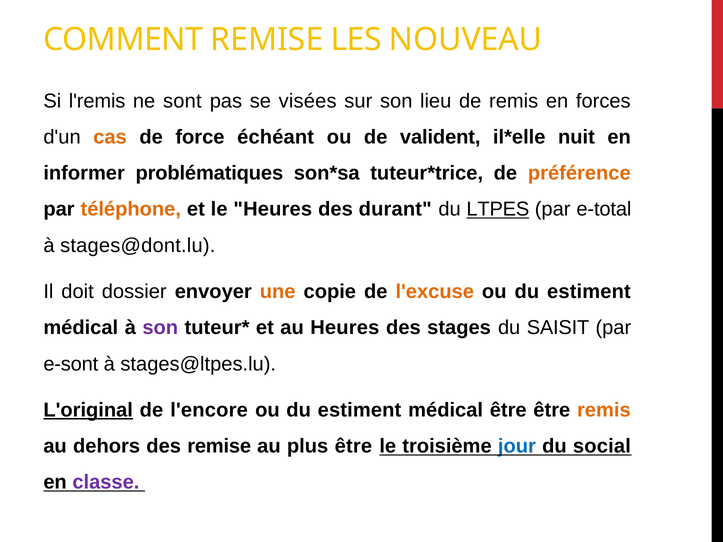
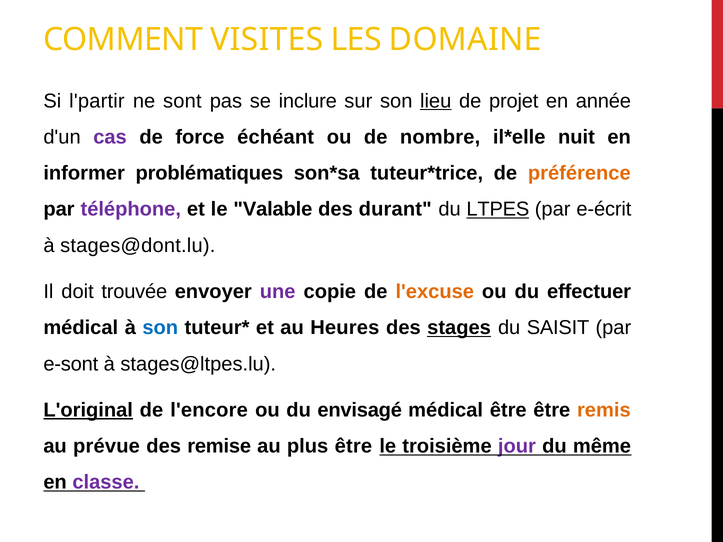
COMMENT REMISE: REMISE -> VISITES
NOUVEAU: NOUVEAU -> DOMAINE
l'remis: l'remis -> l'partir
visées: visées -> inclure
lieu underline: none -> present
de remis: remis -> projet
forces: forces -> année
cas colour: orange -> purple
valident: valident -> nombre
téléphone colour: orange -> purple
le Heures: Heures -> Valable
e-total: e-total -> e-écrit
dossier: dossier -> trouvée
une colour: orange -> purple
estiment at (589, 292): estiment -> effectuer
son at (160, 328) colour: purple -> blue
stages underline: none -> present
estiment at (360, 410): estiment -> envisagé
dehors: dehors -> prévue
jour colour: blue -> purple
social: social -> même
